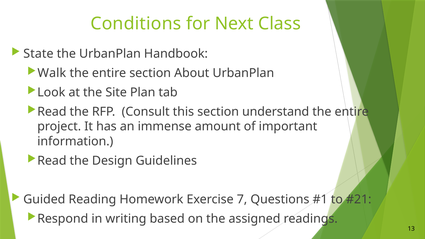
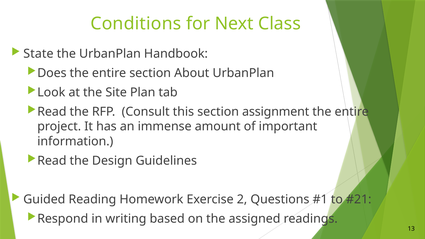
Walk: Walk -> Does
understand: understand -> assignment
7: 7 -> 2
